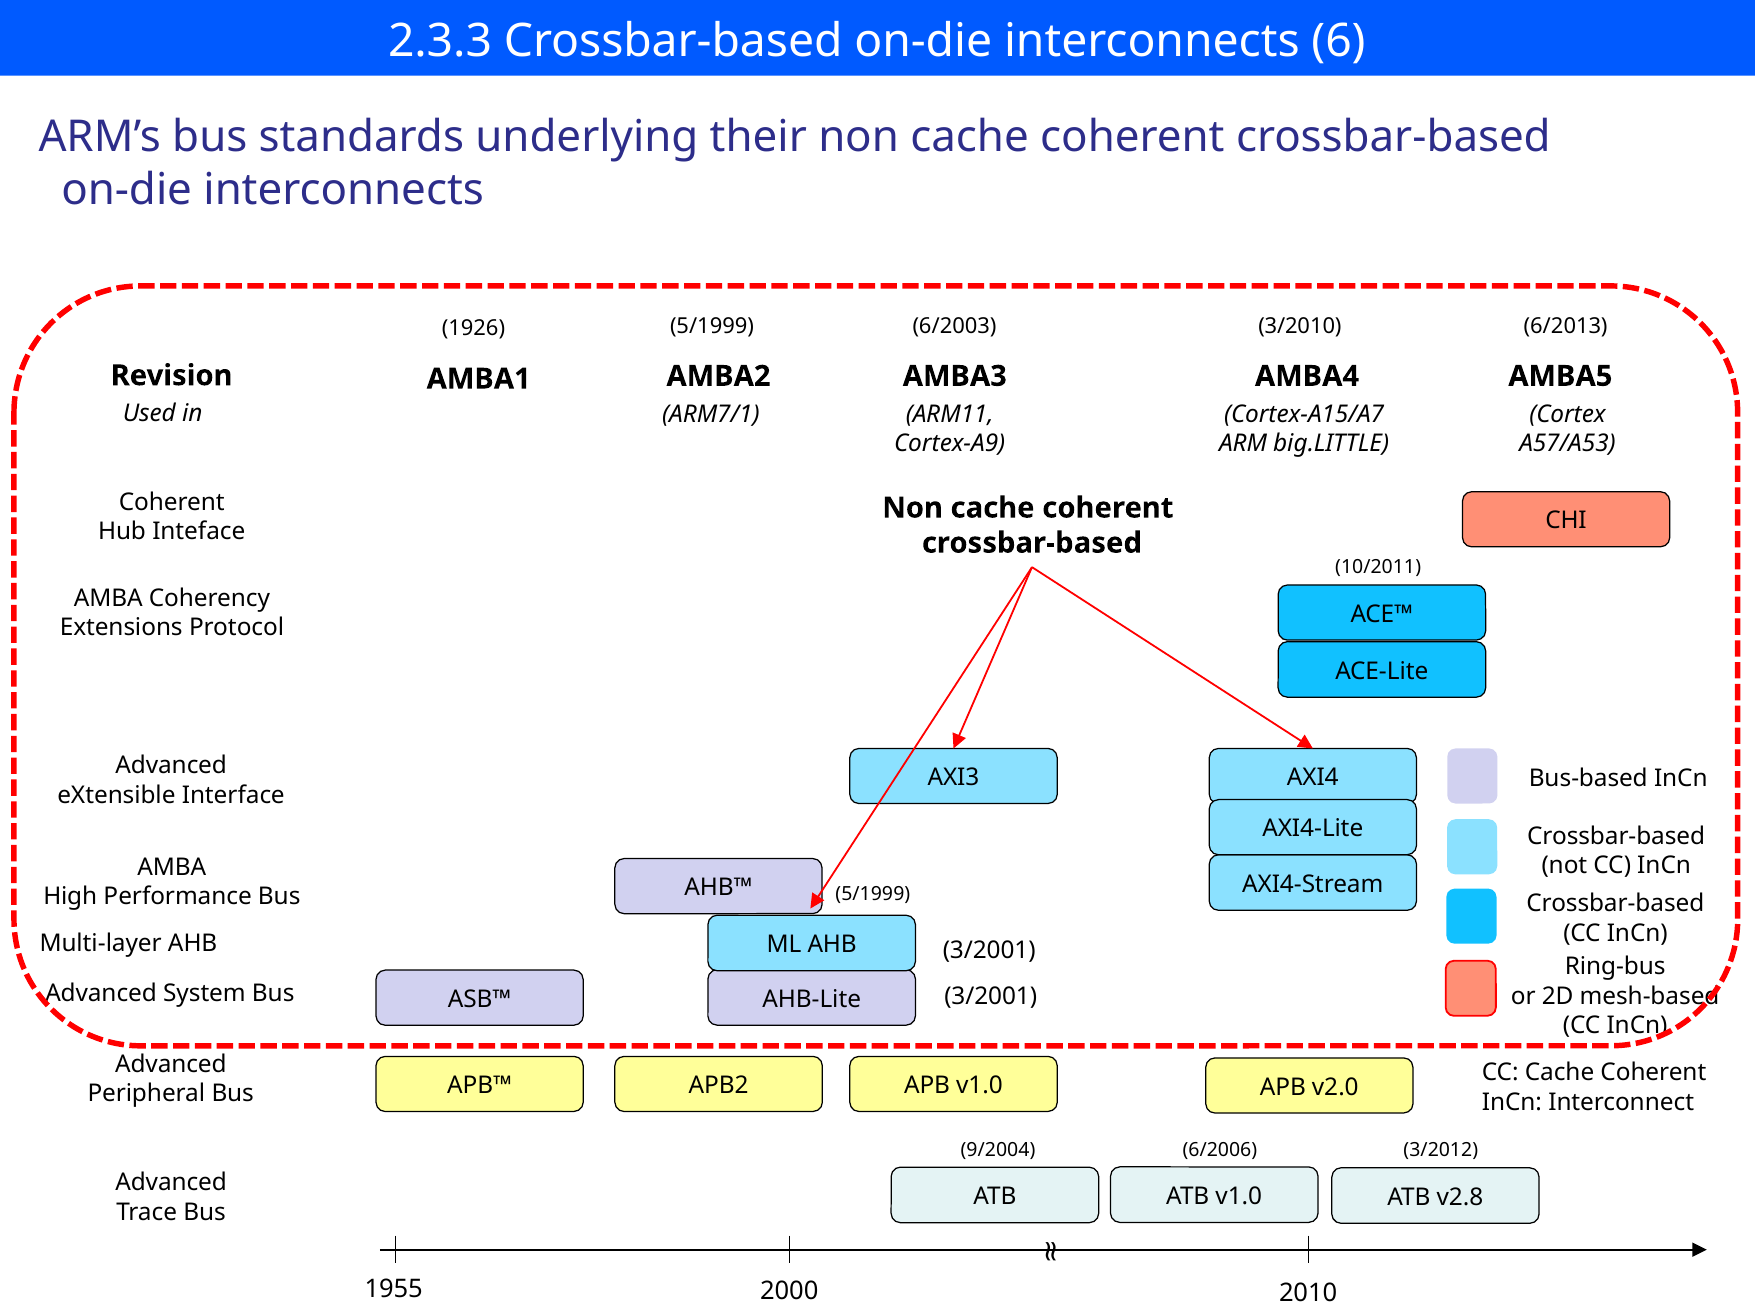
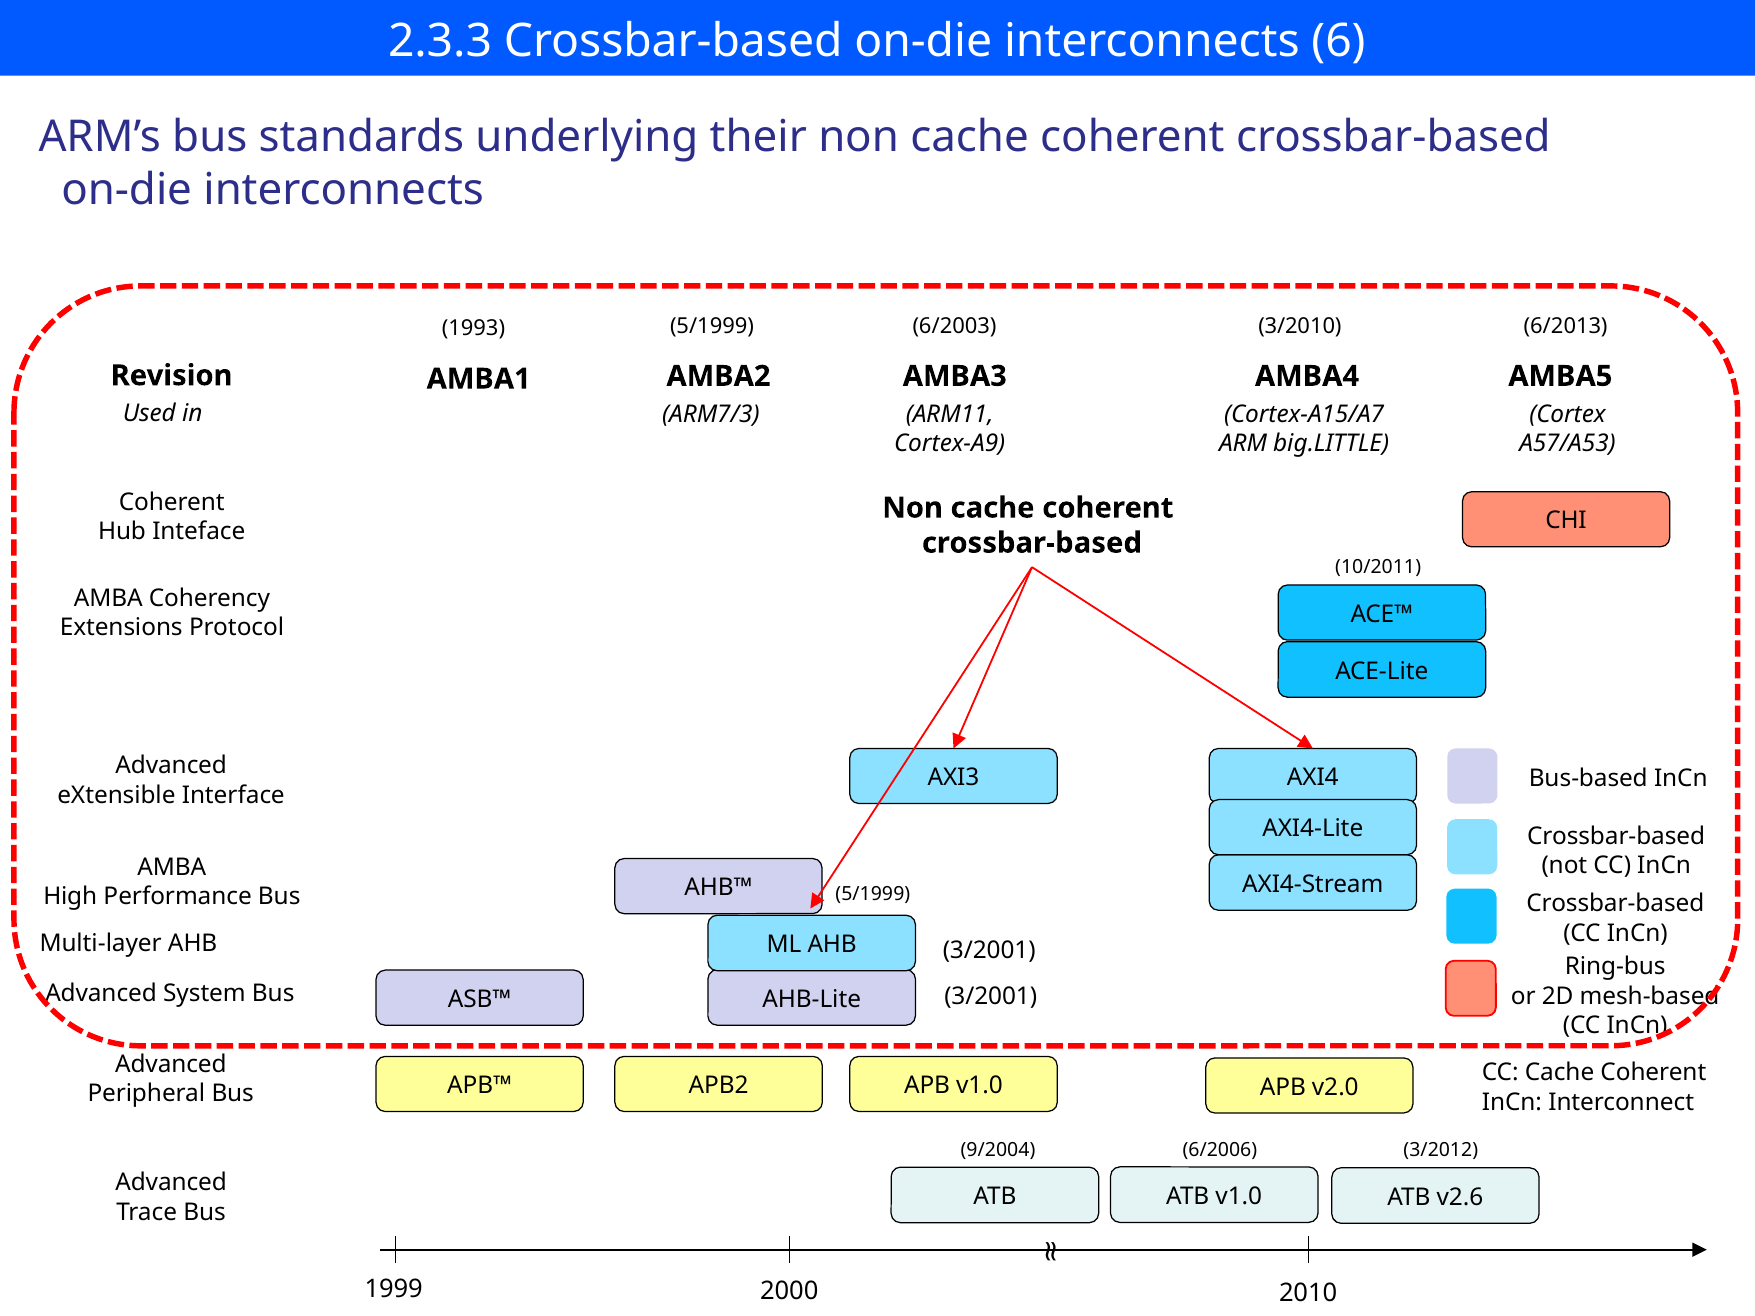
1926: 1926 -> 1993
ARM7/1: ARM7/1 -> ARM7/3
v2.8: v2.8 -> v2.6
1955: 1955 -> 1999
